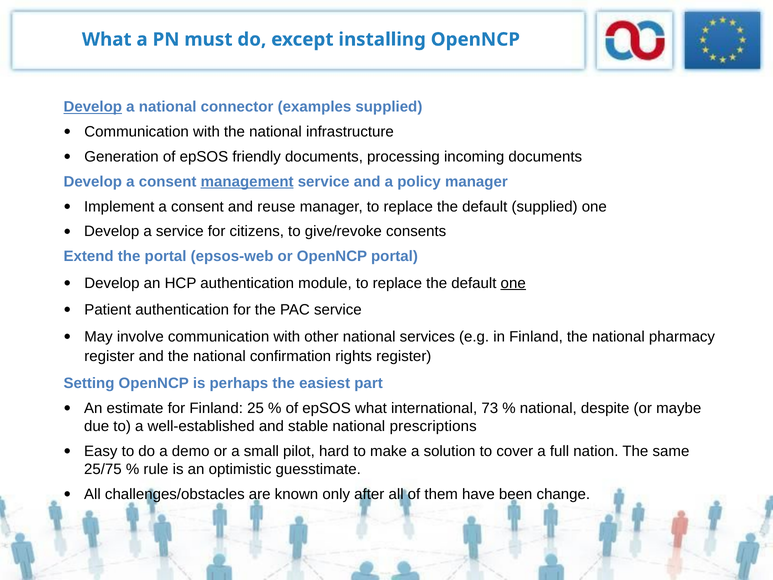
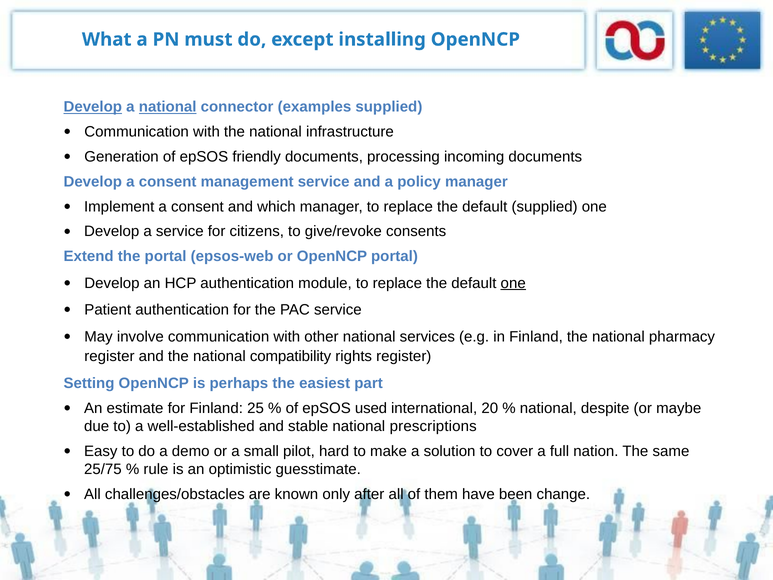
national at (168, 107) underline: none -> present
management underline: present -> none
reuse: reuse -> which
confirmation: confirmation -> compatibility
epSOS what: what -> used
73: 73 -> 20
